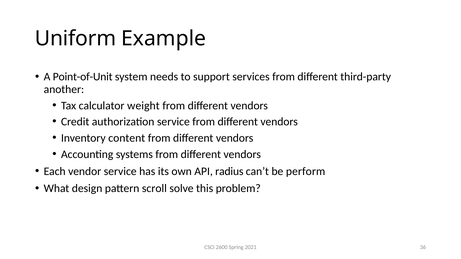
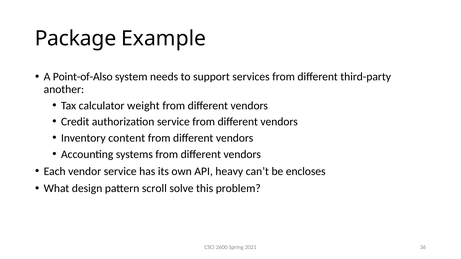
Uniform: Uniform -> Package
Point-of-Unit: Point-of-Unit -> Point-of-Also
radius: radius -> heavy
perform: perform -> encloses
